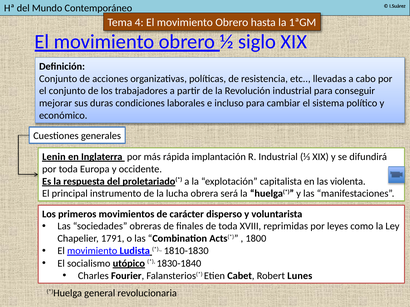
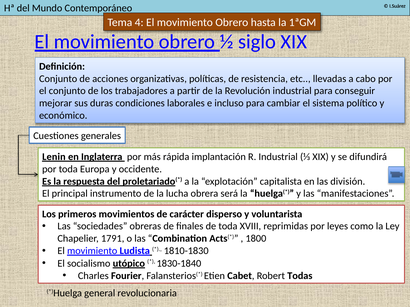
violenta: violenta -> división
Lunes: Lunes -> Todas
